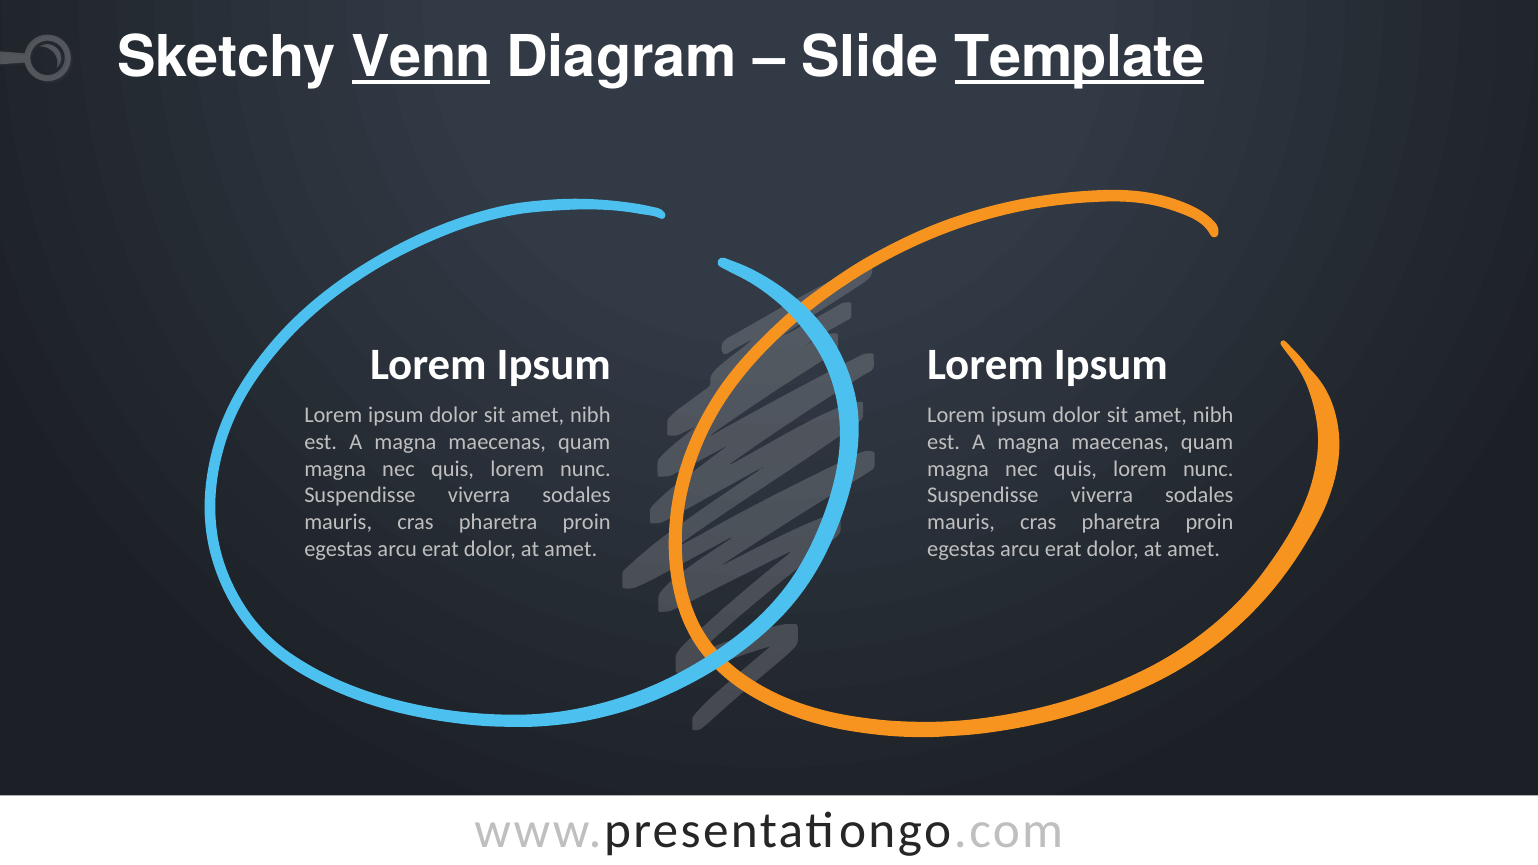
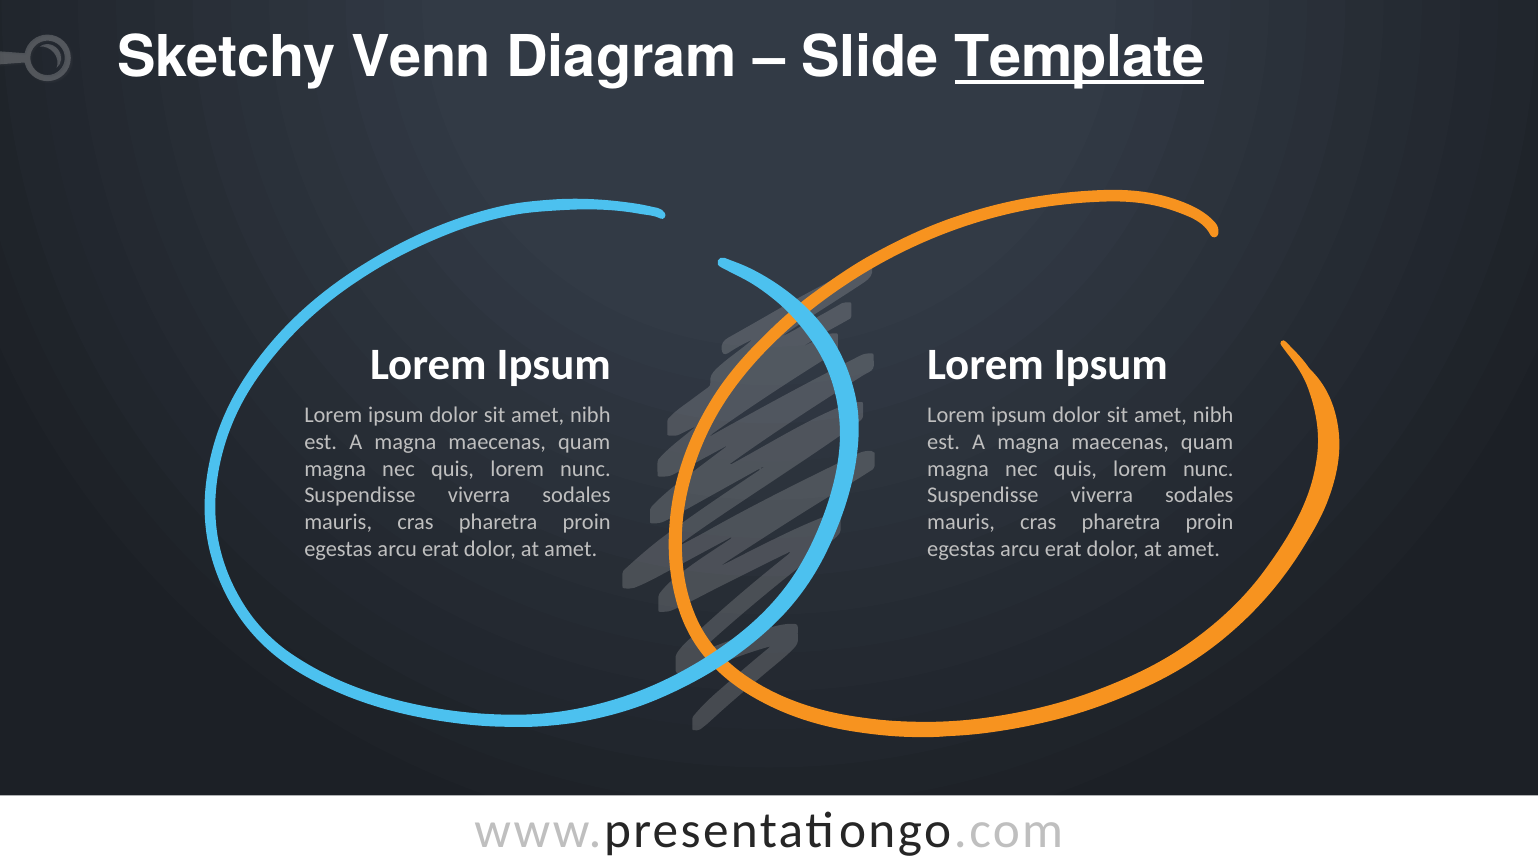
Venn underline: present -> none
